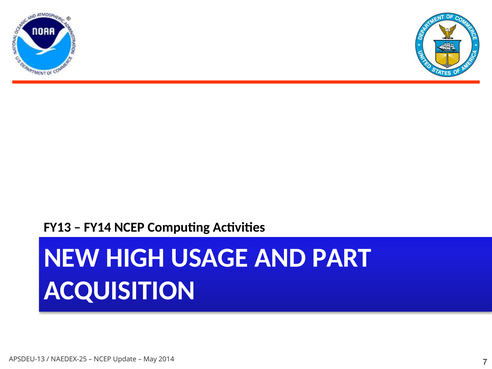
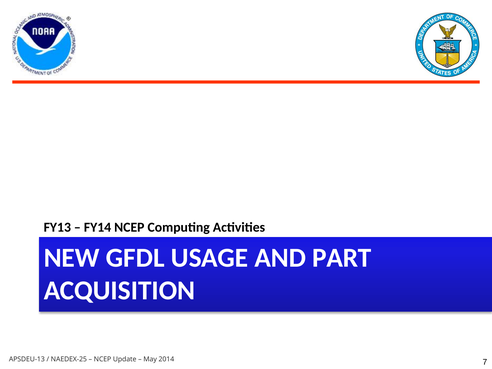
HIGH: HIGH -> GFDL
